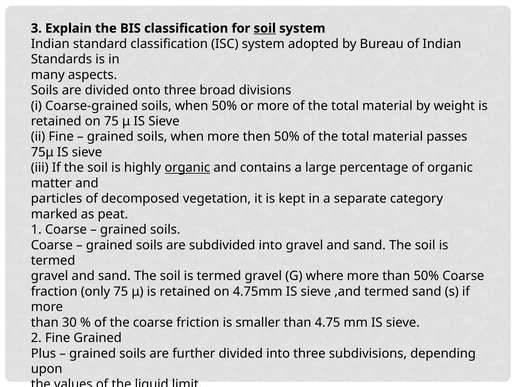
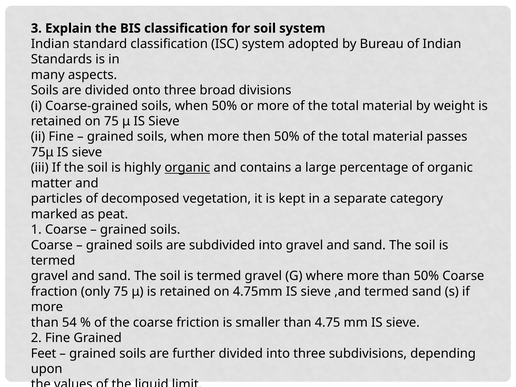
soil at (265, 28) underline: present -> none
30: 30 -> 54
Plus: Plus -> Feet
